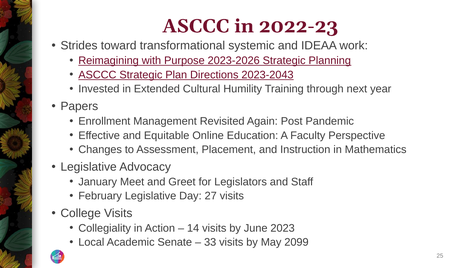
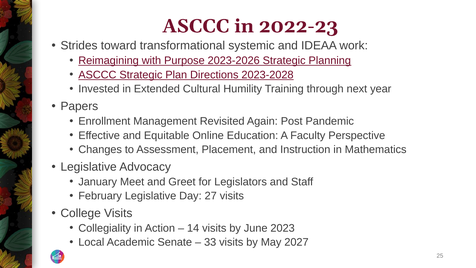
2023-2043: 2023-2043 -> 2023-2028
2099: 2099 -> 2027
